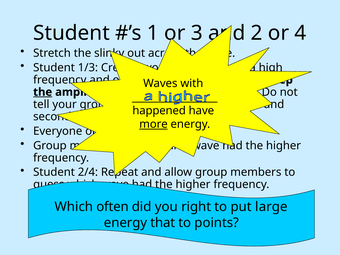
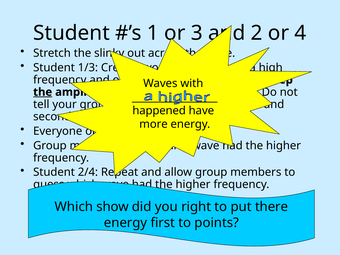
more underline: present -> none
often: often -> show
large: large -> there
energy that: that -> first
